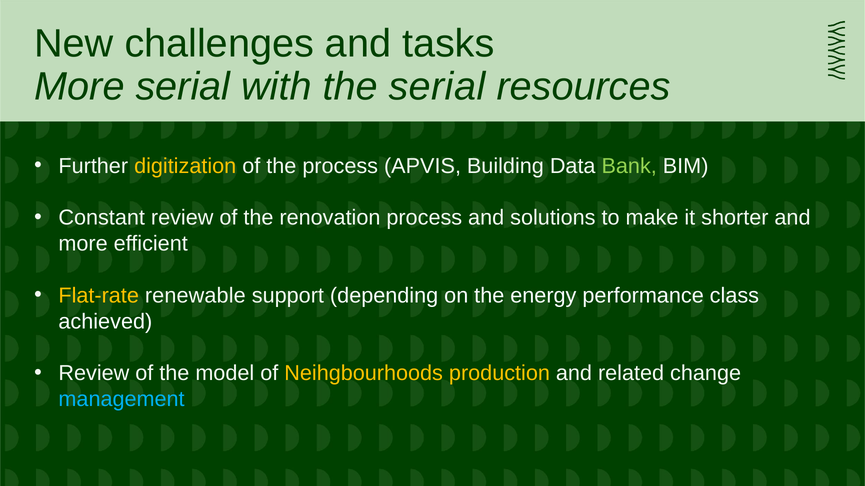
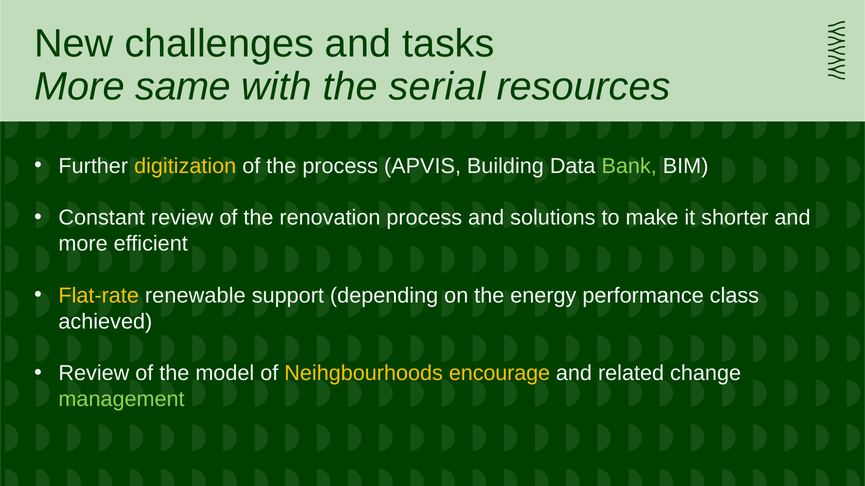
More serial: serial -> same
production: production -> encourage
management colour: light blue -> light green
